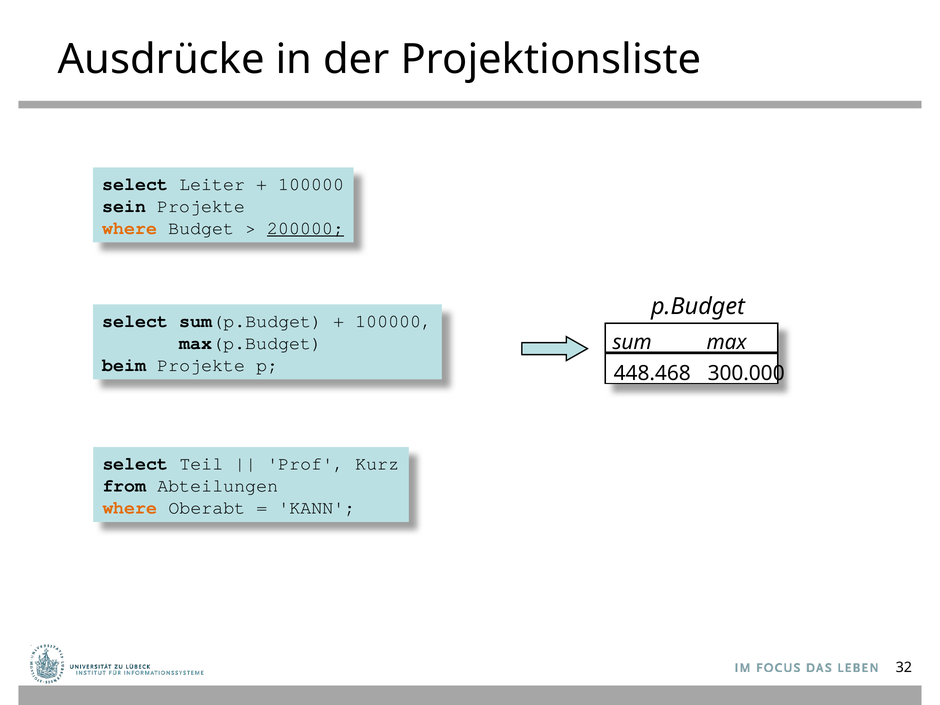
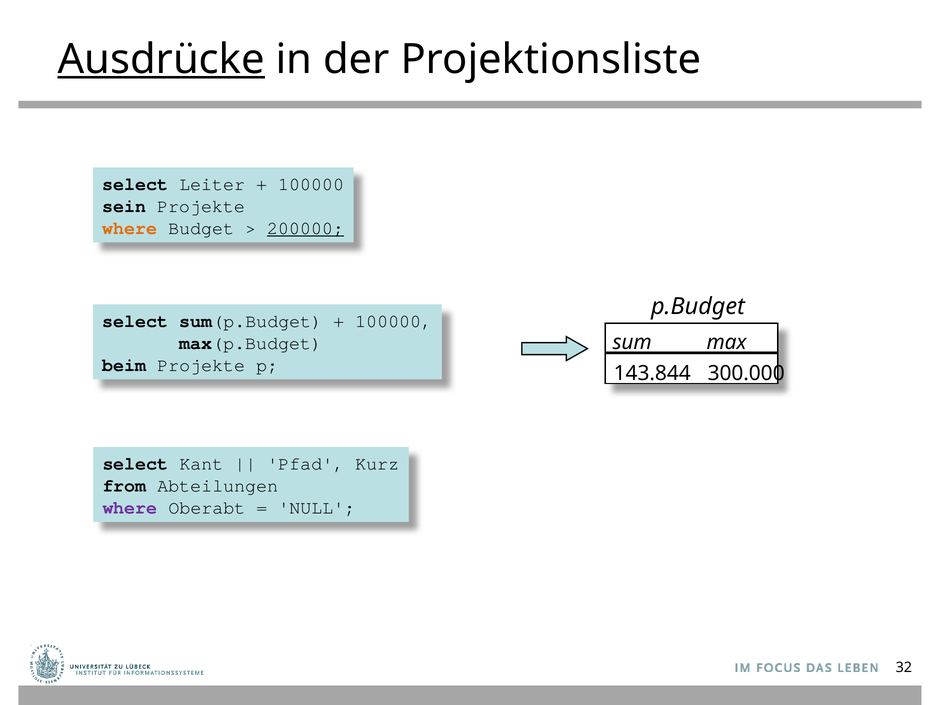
Ausdrücke underline: none -> present
448.468: 448.468 -> 143.844
Teil: Teil -> Kant
Prof: Prof -> Pfad
where at (130, 508) colour: orange -> purple
KANN: KANN -> NULL
